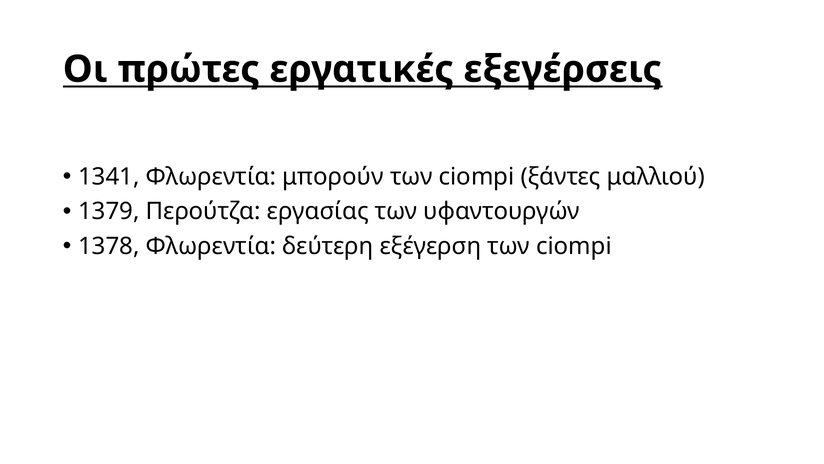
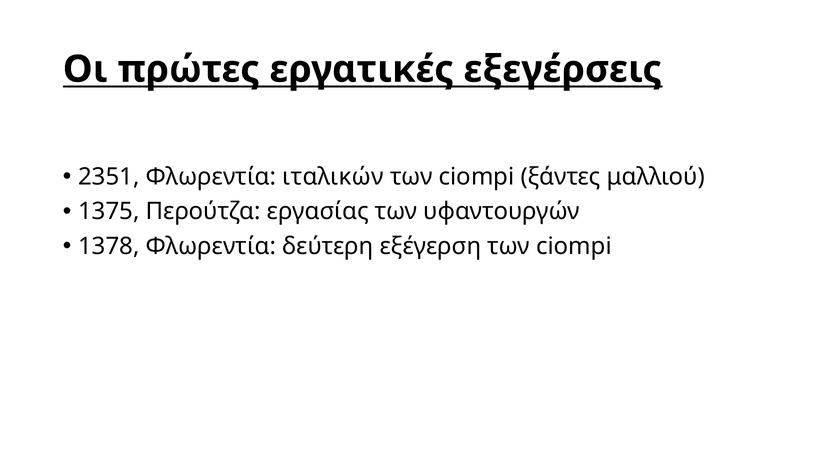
1341: 1341 -> 2351
μπορούν: μπορούν -> ιταλικών
1379: 1379 -> 1375
